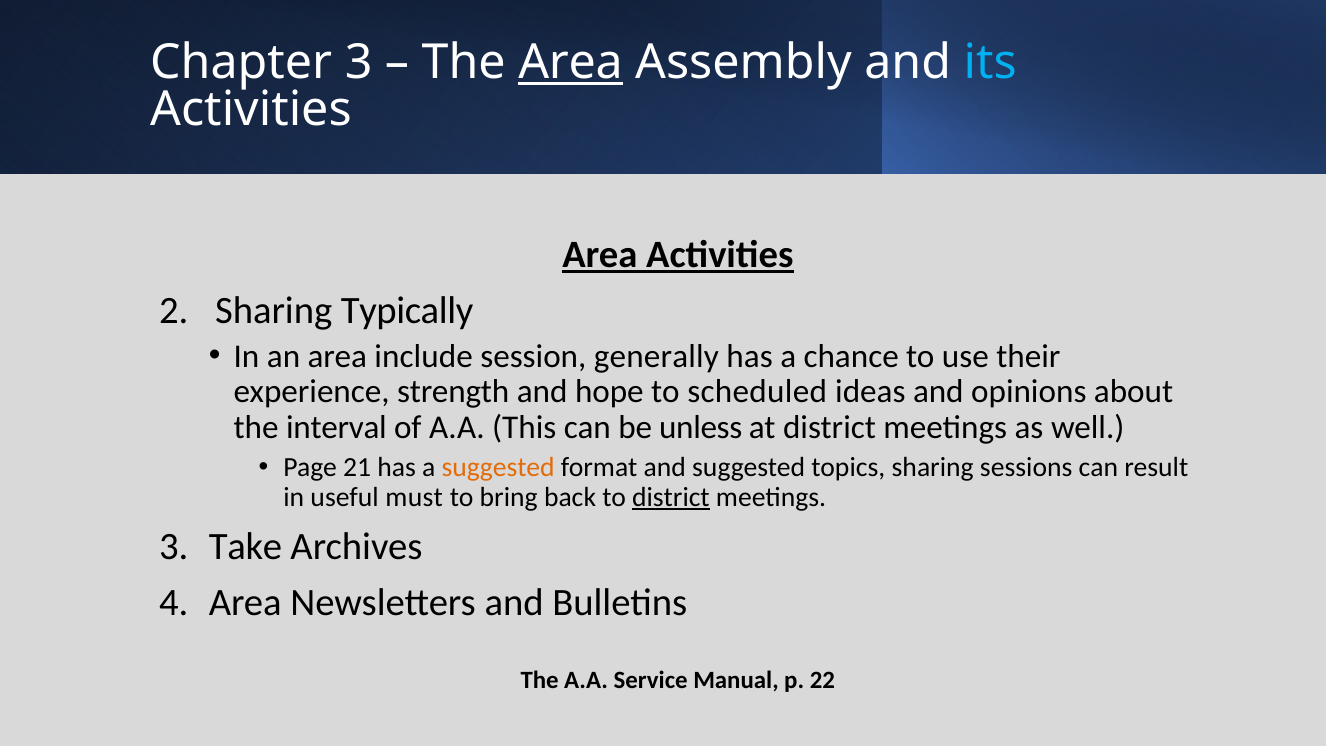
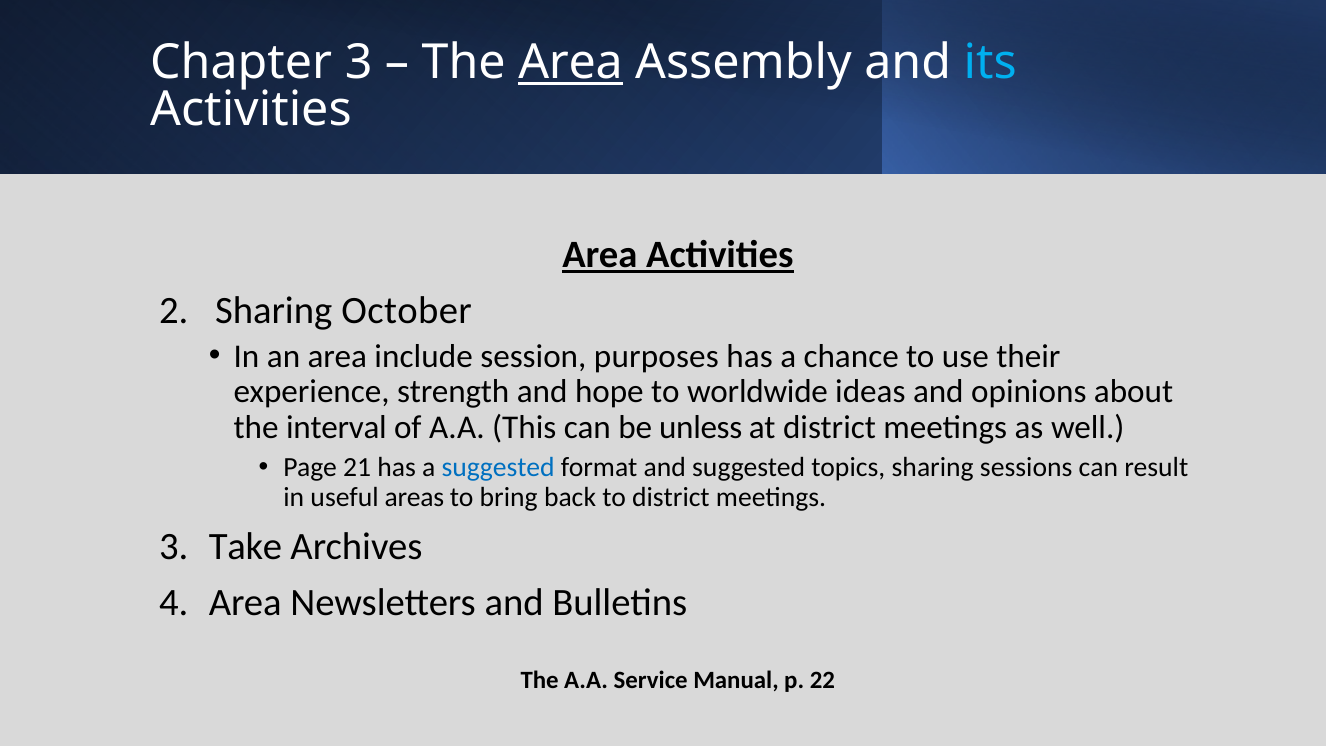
Typically: Typically -> October
generally: generally -> purposes
scheduled: scheduled -> worldwide
suggested at (498, 467) colour: orange -> blue
must: must -> areas
district at (671, 497) underline: present -> none
